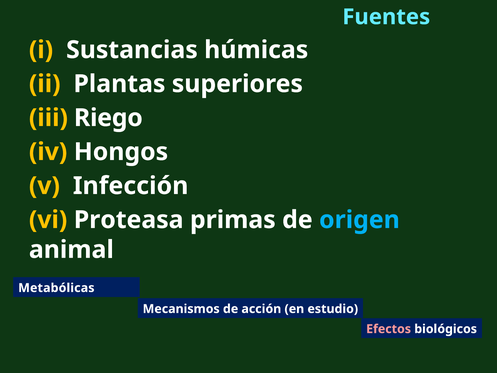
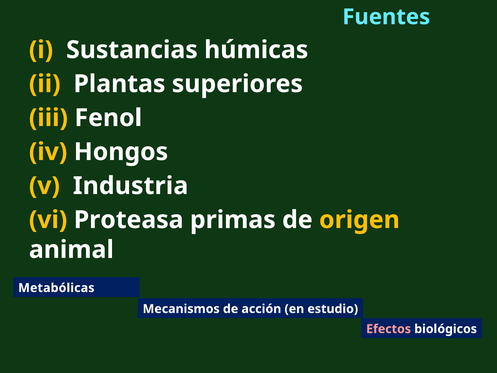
Riego: Riego -> Fenol
Infección: Infección -> Industria
origen colour: light blue -> yellow
